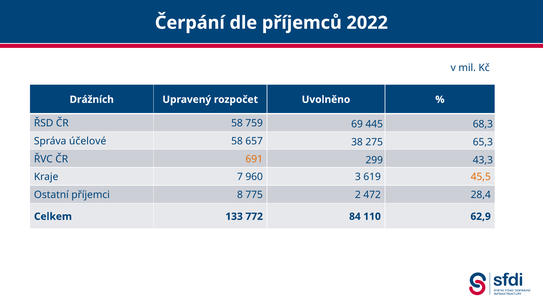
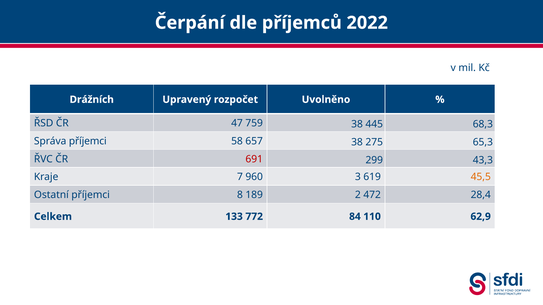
ČR 58: 58 -> 47
759 69: 69 -> 38
Správa účelové: účelové -> příjemci
691 colour: orange -> red
775: 775 -> 189
